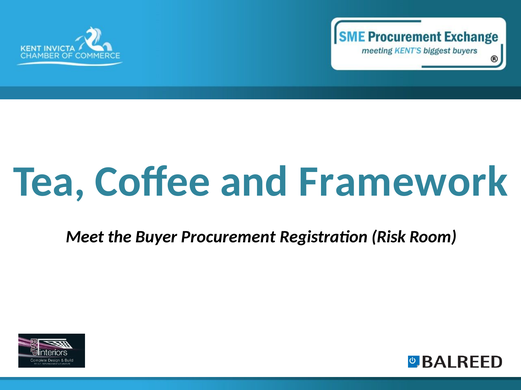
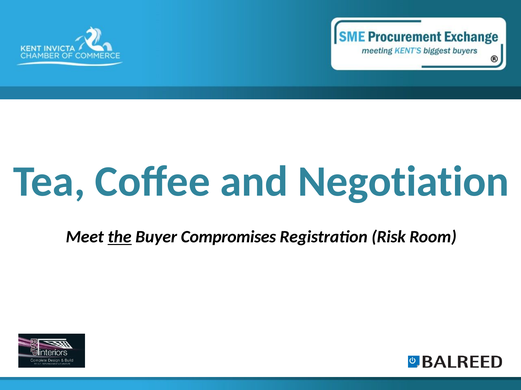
Framework: Framework -> Negotiation
the underline: none -> present
Procurement: Procurement -> Compromises
